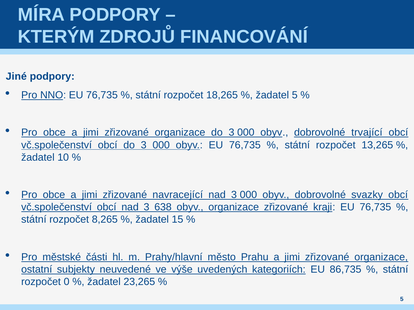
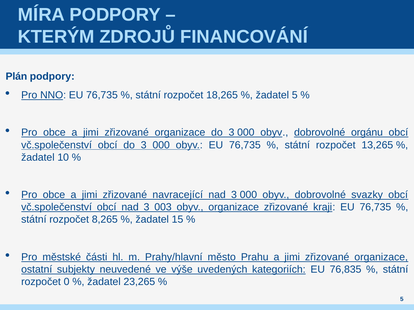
Jiné: Jiné -> Plán
trvající: trvající -> orgánu
638: 638 -> 003
86,735: 86,735 -> 76,835
